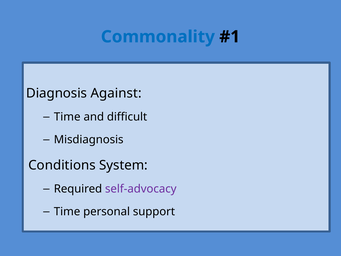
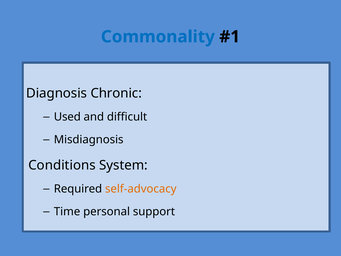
Against: Against -> Chronic
Time at (67, 117): Time -> Used
self-advocacy colour: purple -> orange
